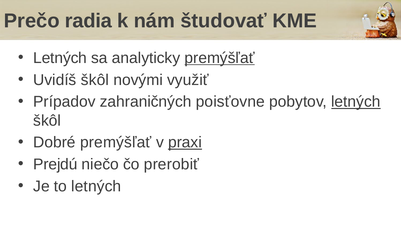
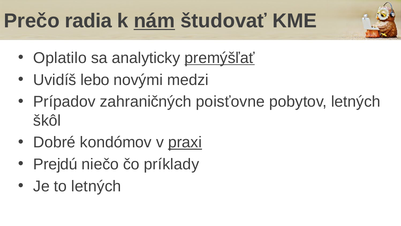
nám underline: none -> present
Letných at (60, 58): Letných -> Oplatilo
Uvidíš škôl: škôl -> lebo
využiť: využiť -> medzi
letných at (356, 102) underline: present -> none
Dobré premýšľať: premýšľať -> kondómov
prerobiť: prerobiť -> príklady
